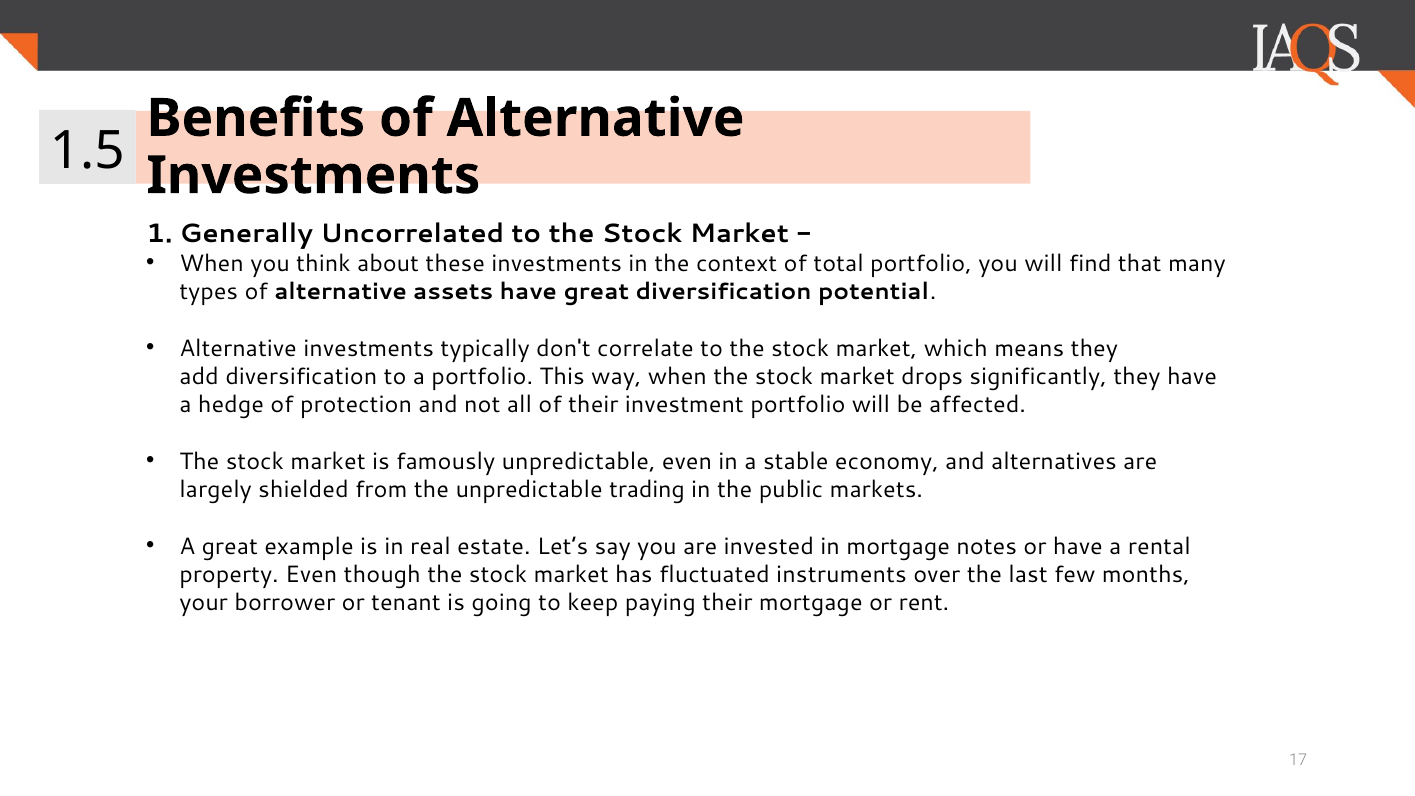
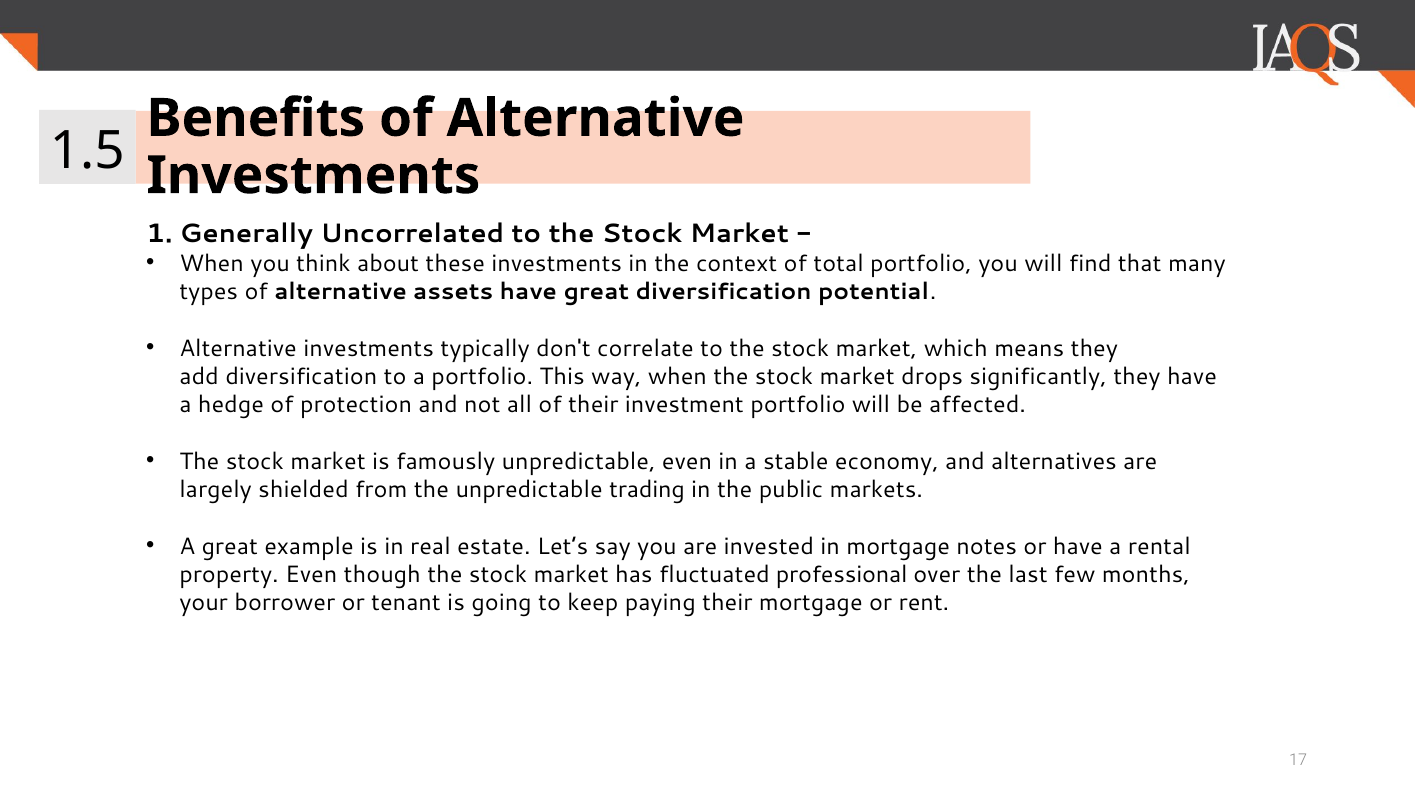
instruments: instruments -> professional
